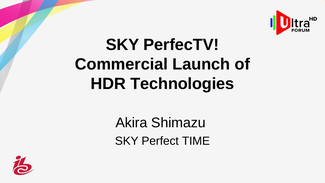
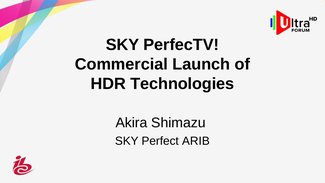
TIME: TIME -> ARIB
